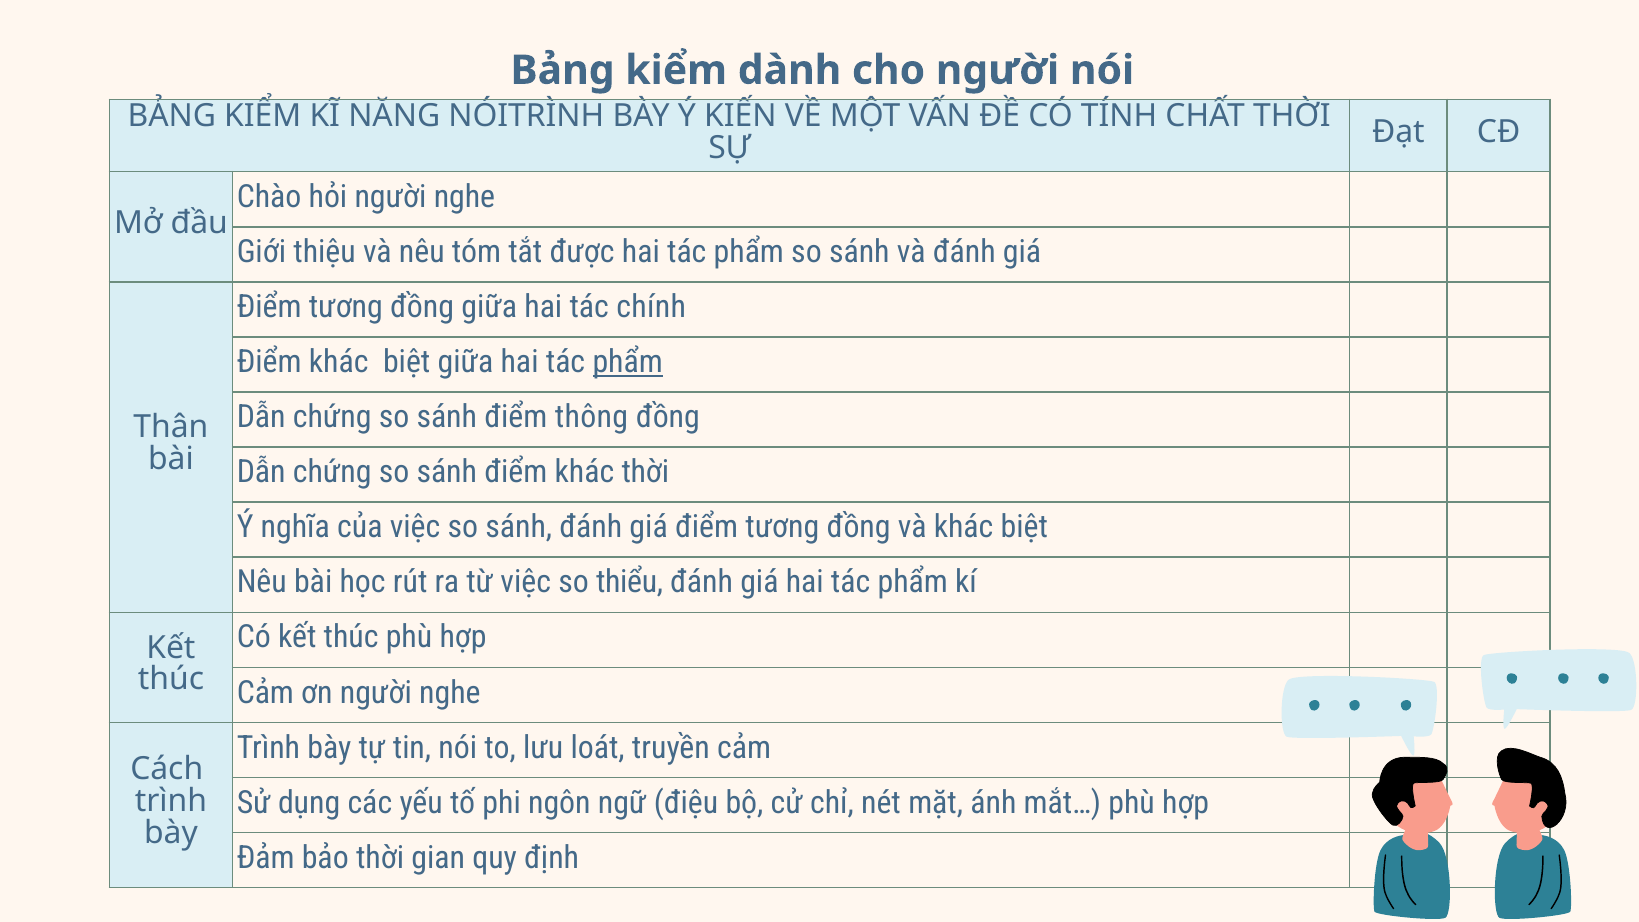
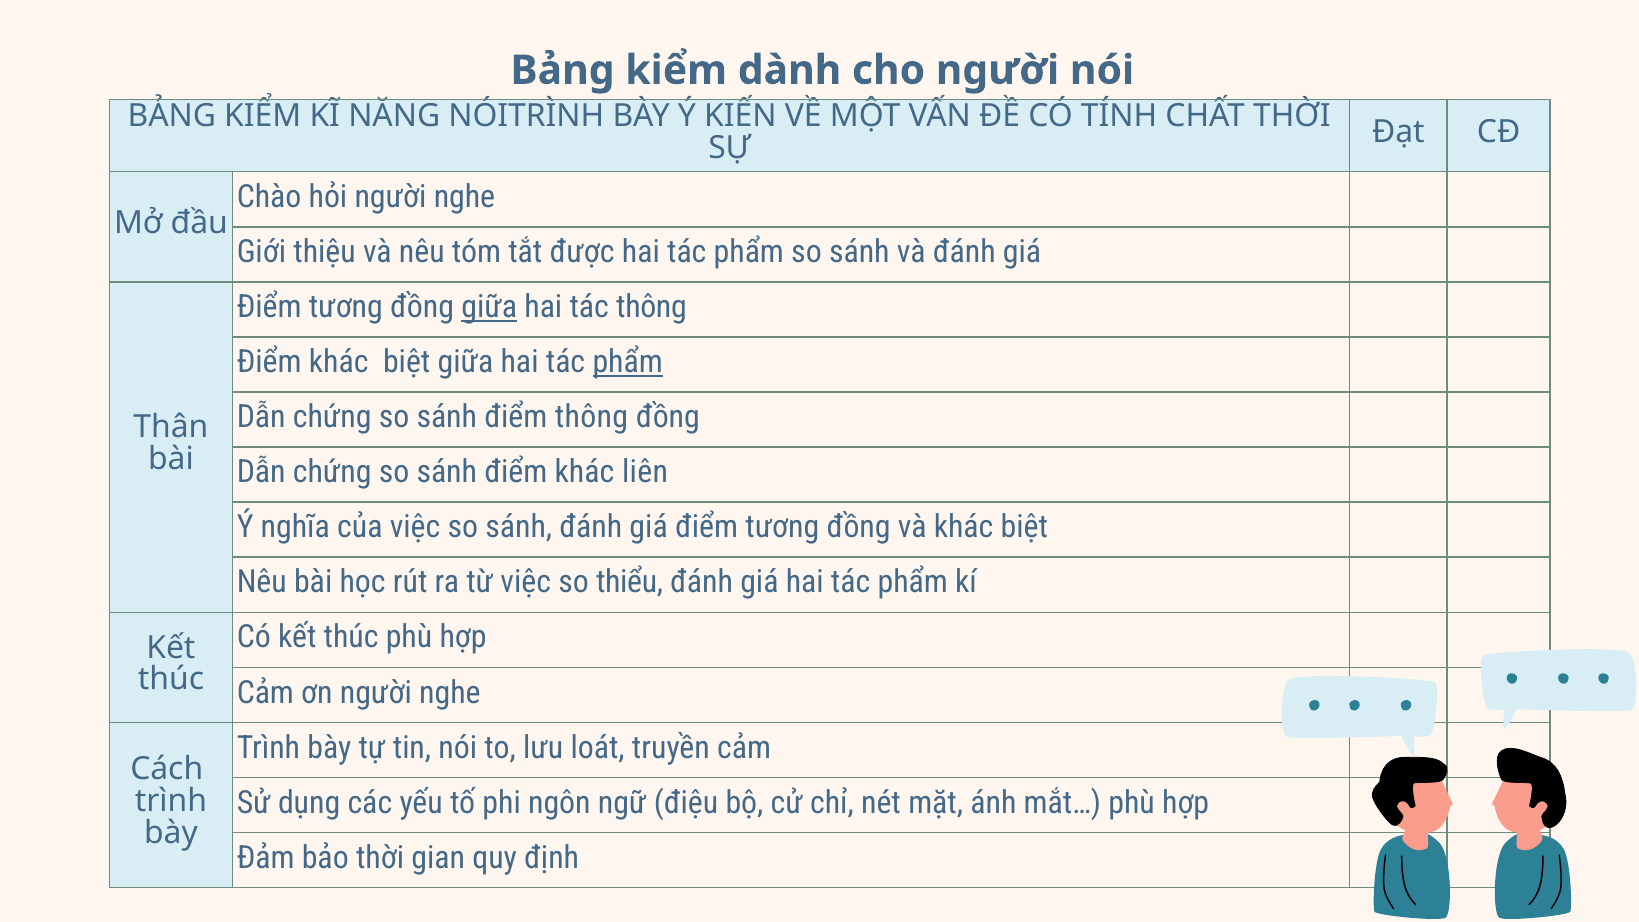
giữa at (489, 307) underline: none -> present
tác chính: chính -> thông
khác thời: thời -> liên
